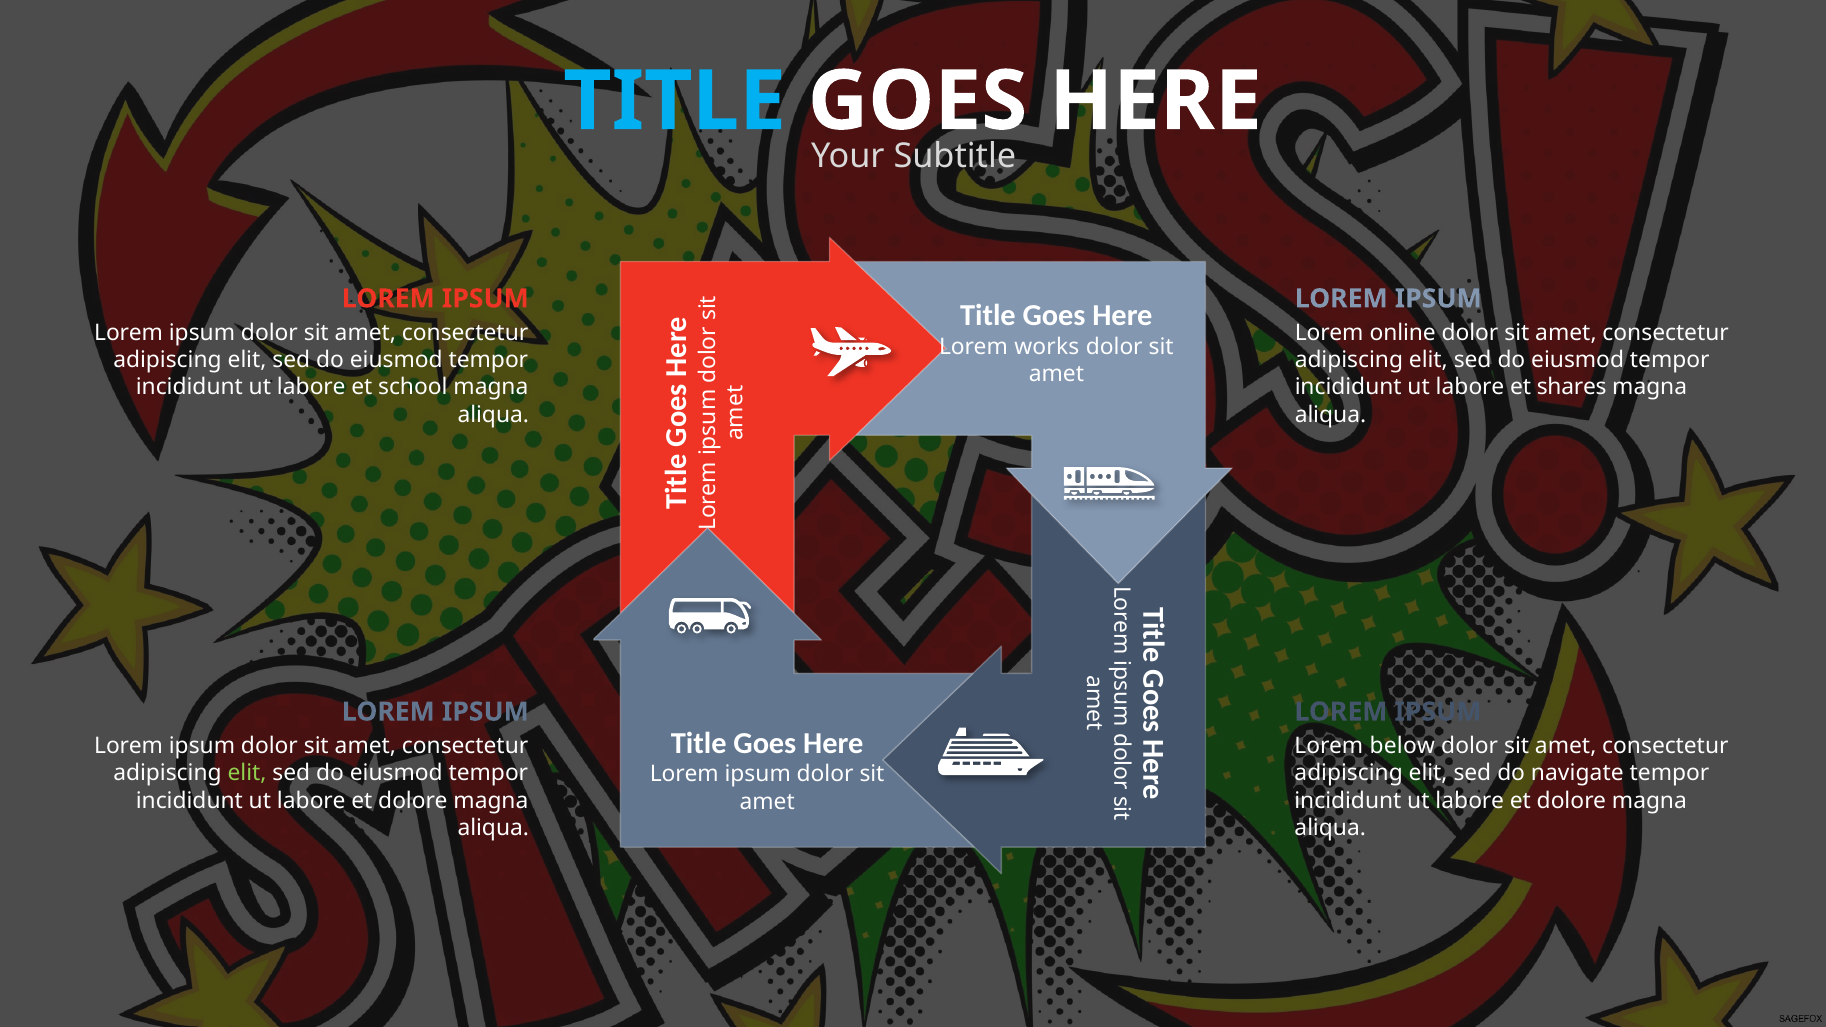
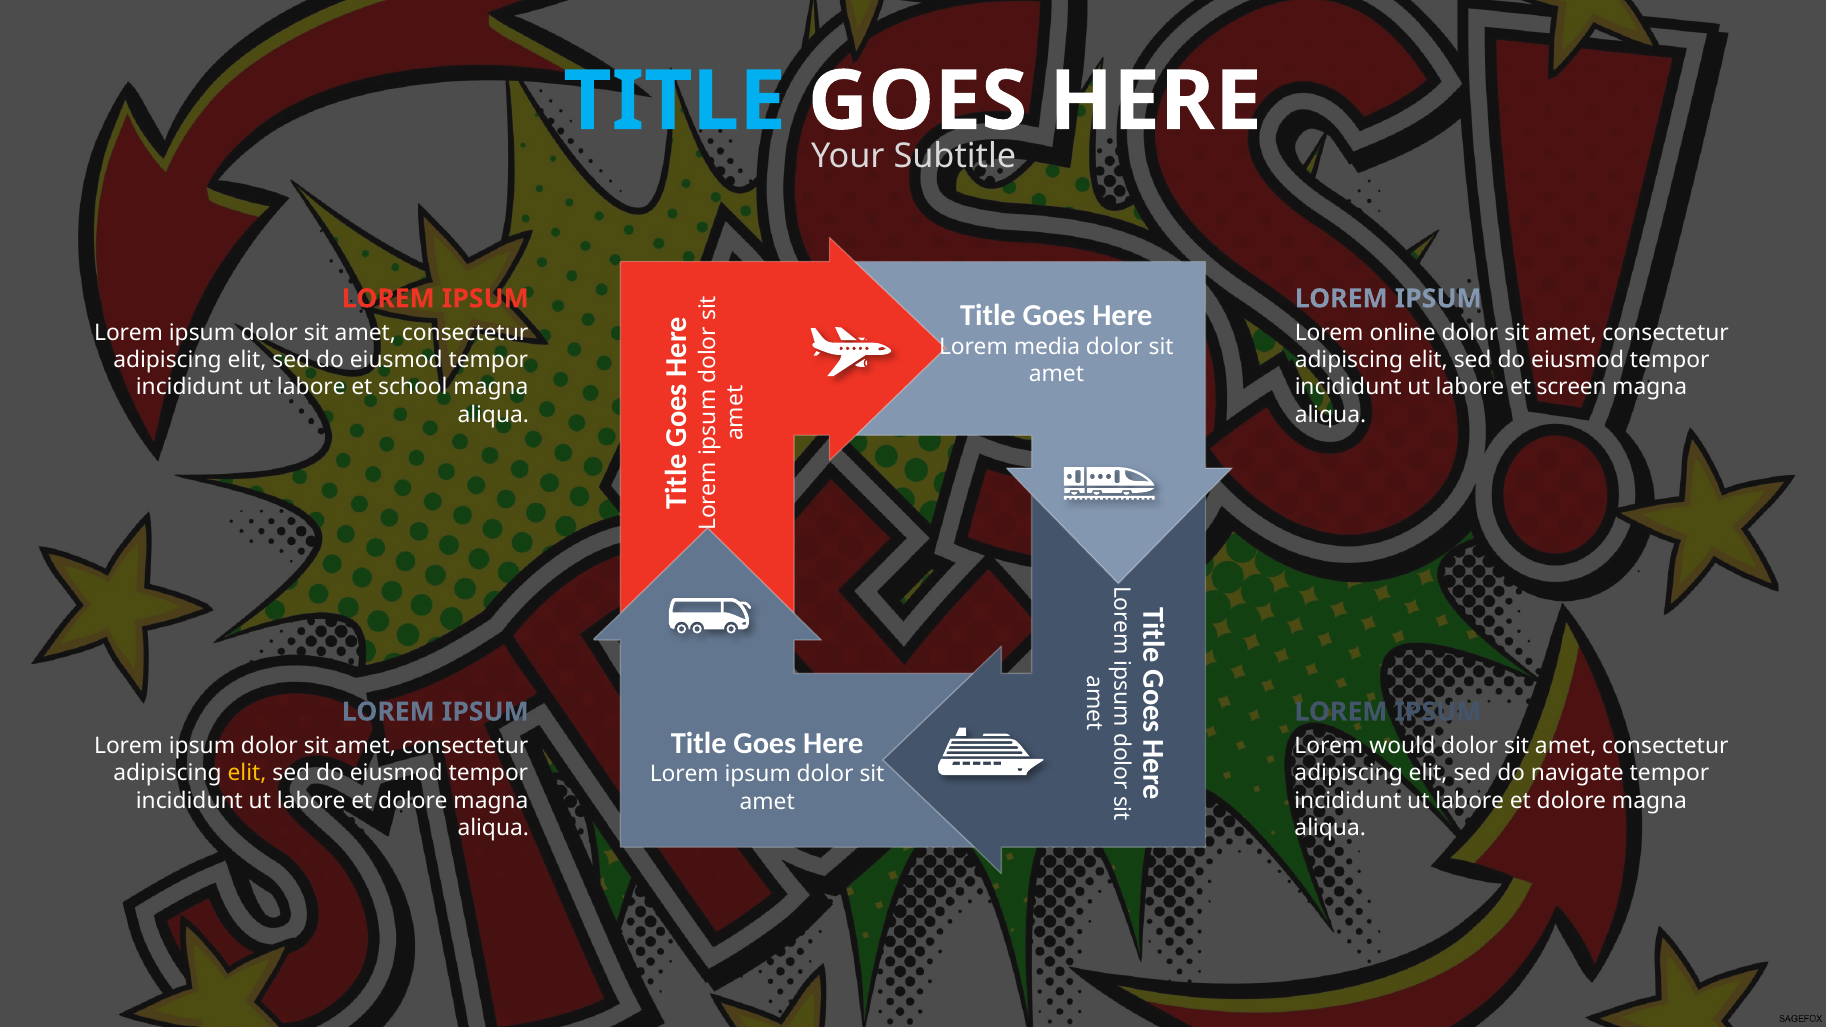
works: works -> media
shares: shares -> screen
below: below -> would
elit at (247, 773) colour: light green -> yellow
